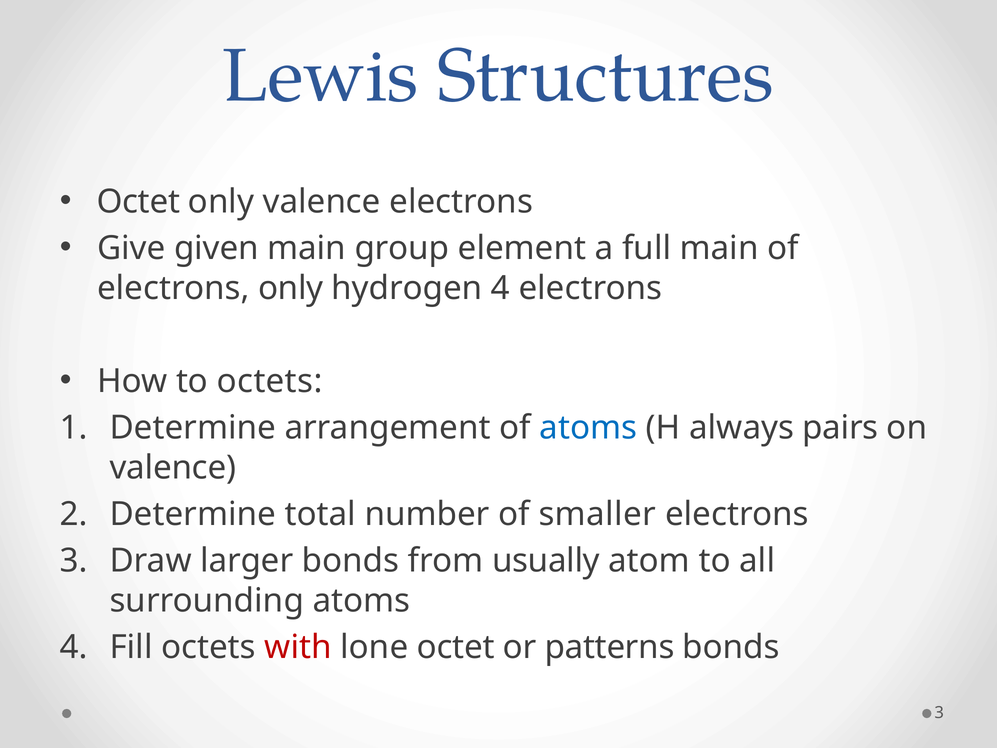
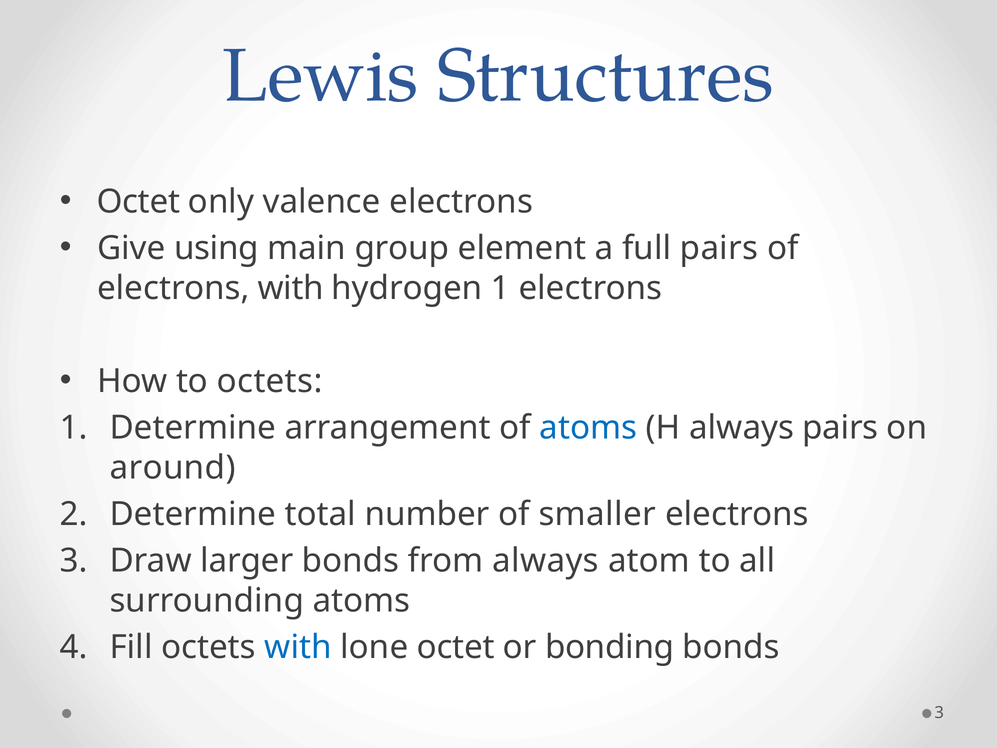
given: given -> using
full main: main -> pairs
electrons only: only -> with
hydrogen 4: 4 -> 1
valence at (173, 468): valence -> around
from usually: usually -> always
with at (298, 647) colour: red -> blue
patterns: patterns -> bonding
